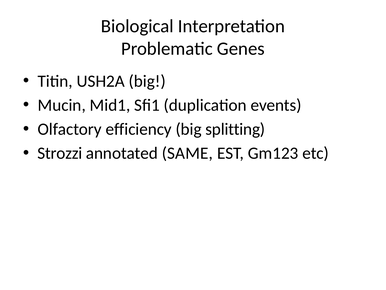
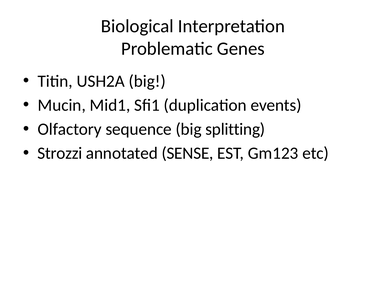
efficiency: efficiency -> sequence
SAME: SAME -> SENSE
